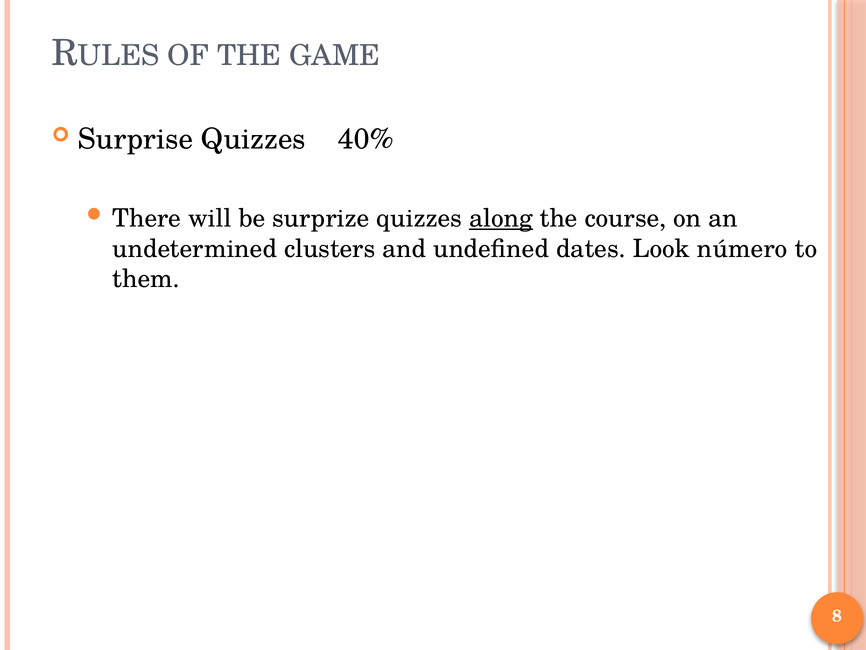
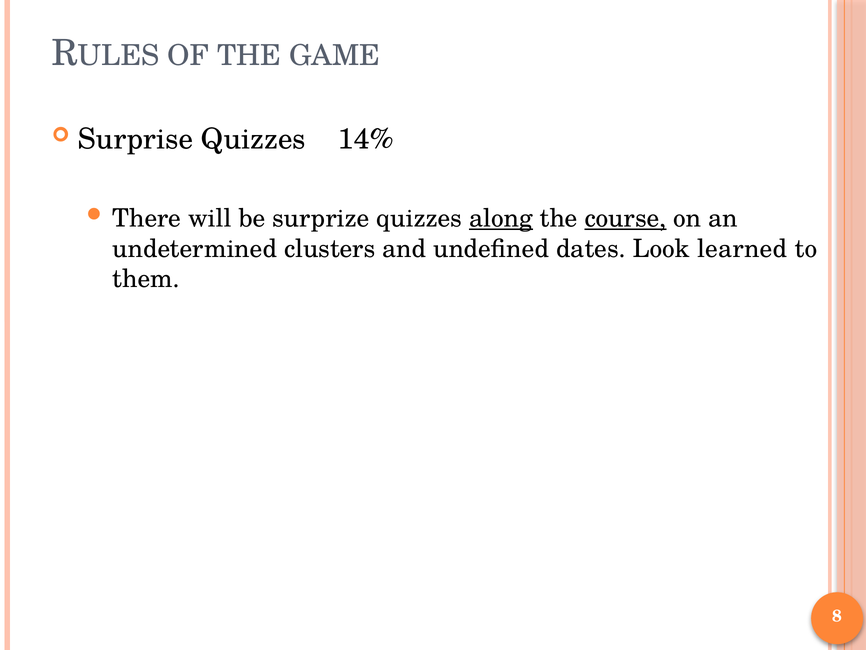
40%: 40% -> 14%
course underline: none -> present
número: número -> learned
